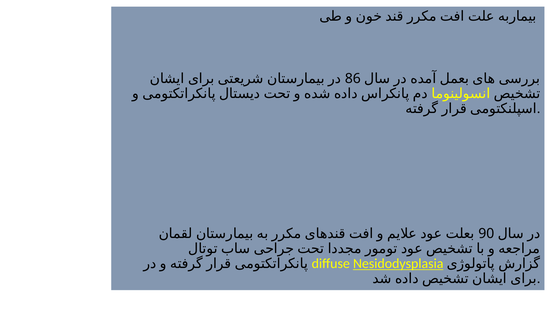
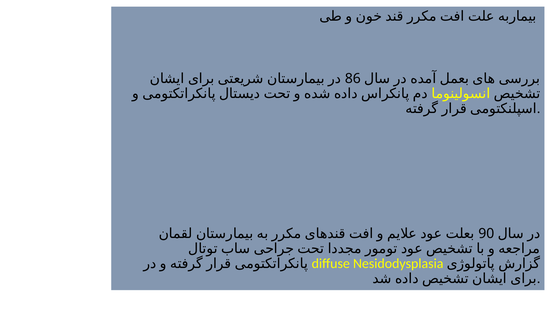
Nesidodysplasia underline: present -> none
